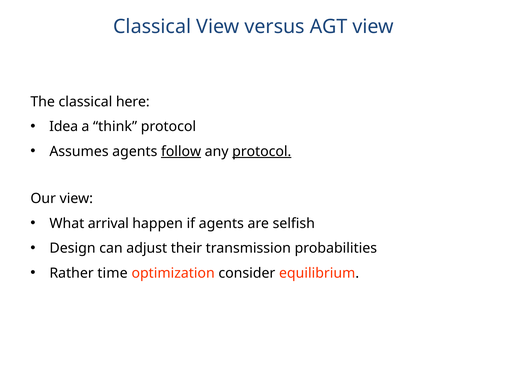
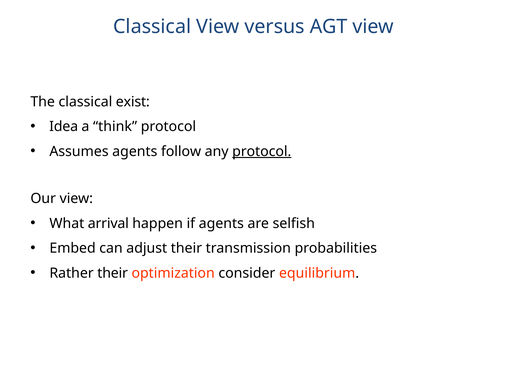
here: here -> exist
follow underline: present -> none
Design: Design -> Embed
Rather time: time -> their
